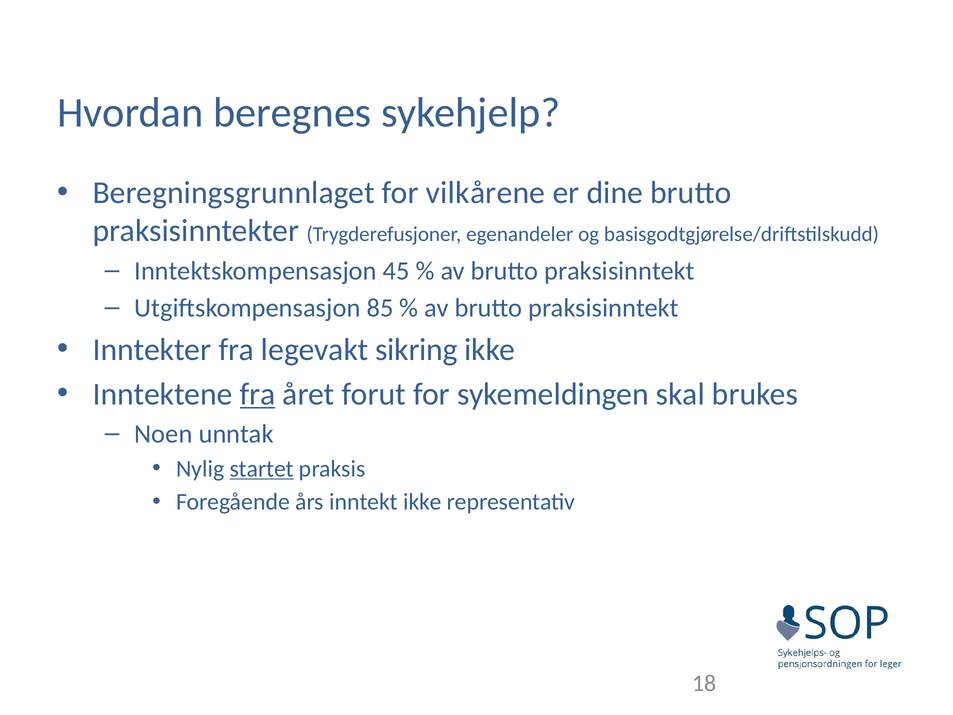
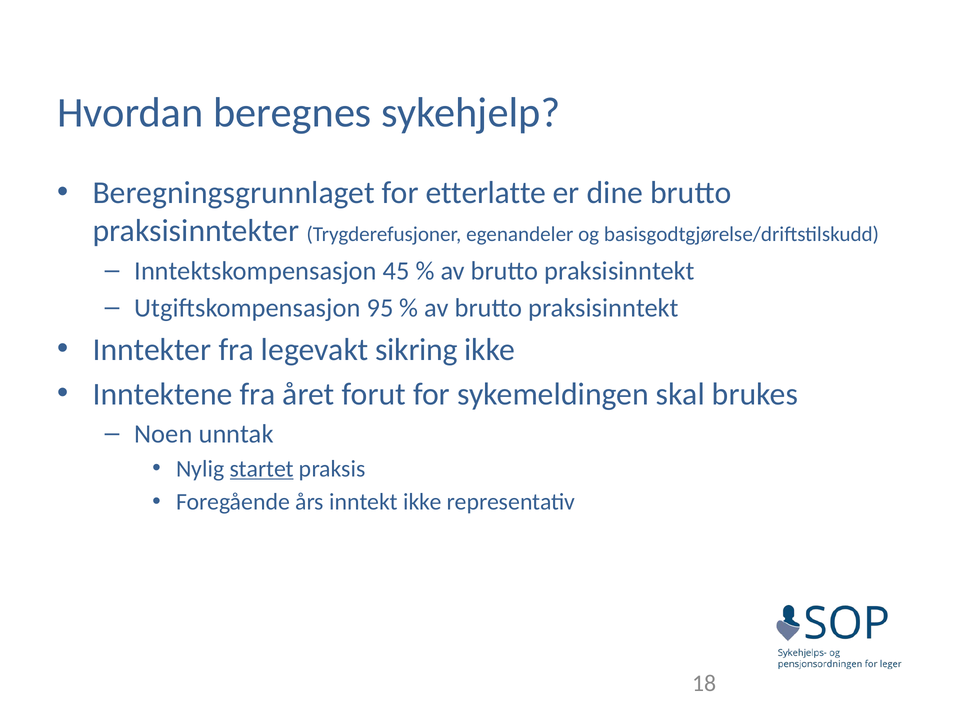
vilkårene: vilkårene -> etterlatte
85: 85 -> 95
fra at (258, 394) underline: present -> none
